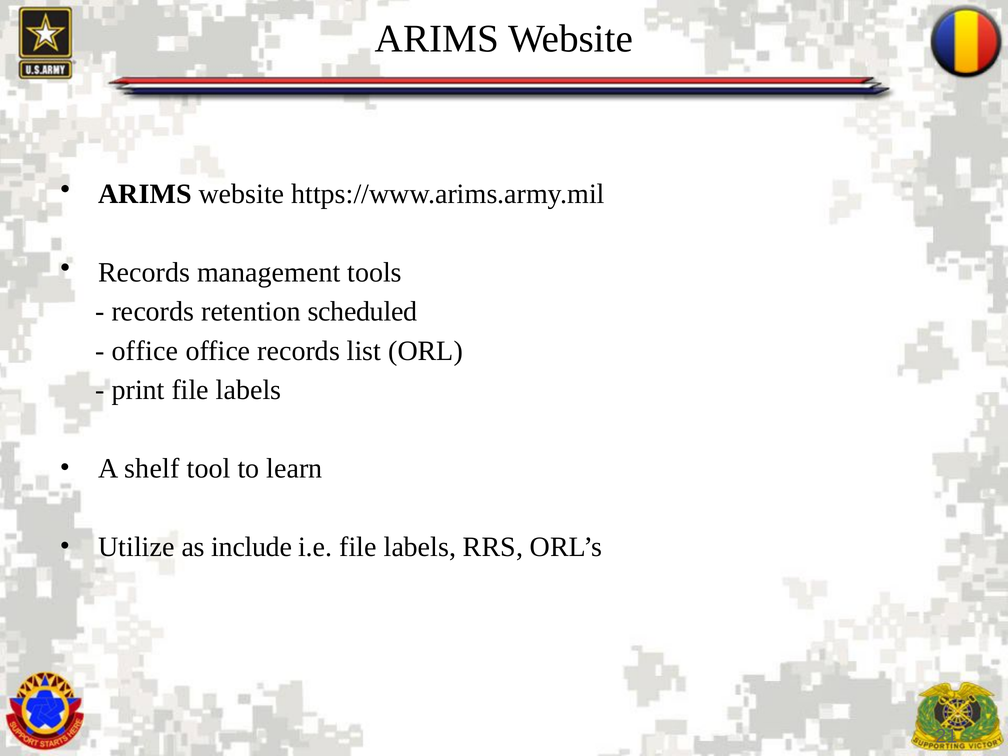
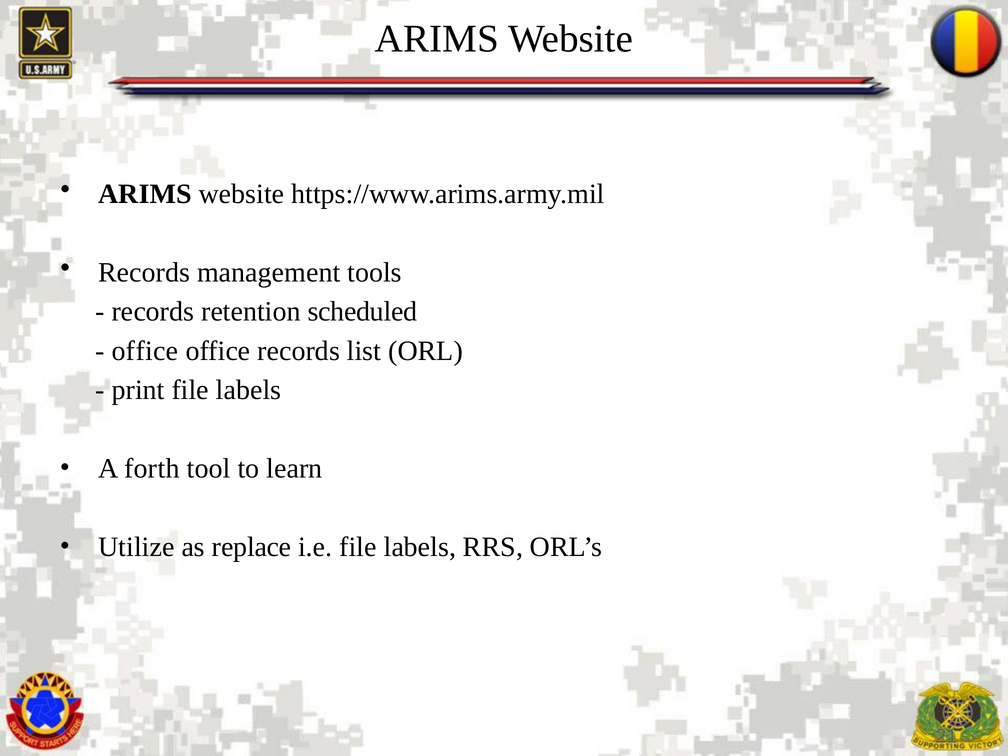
shelf: shelf -> forth
include: include -> replace
